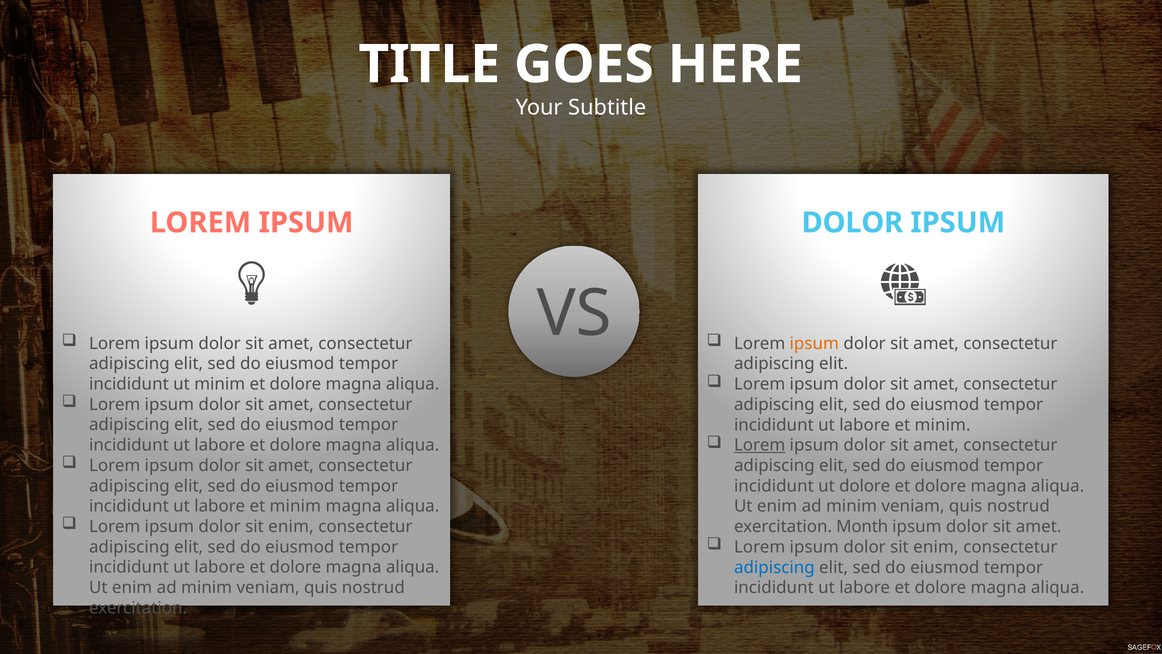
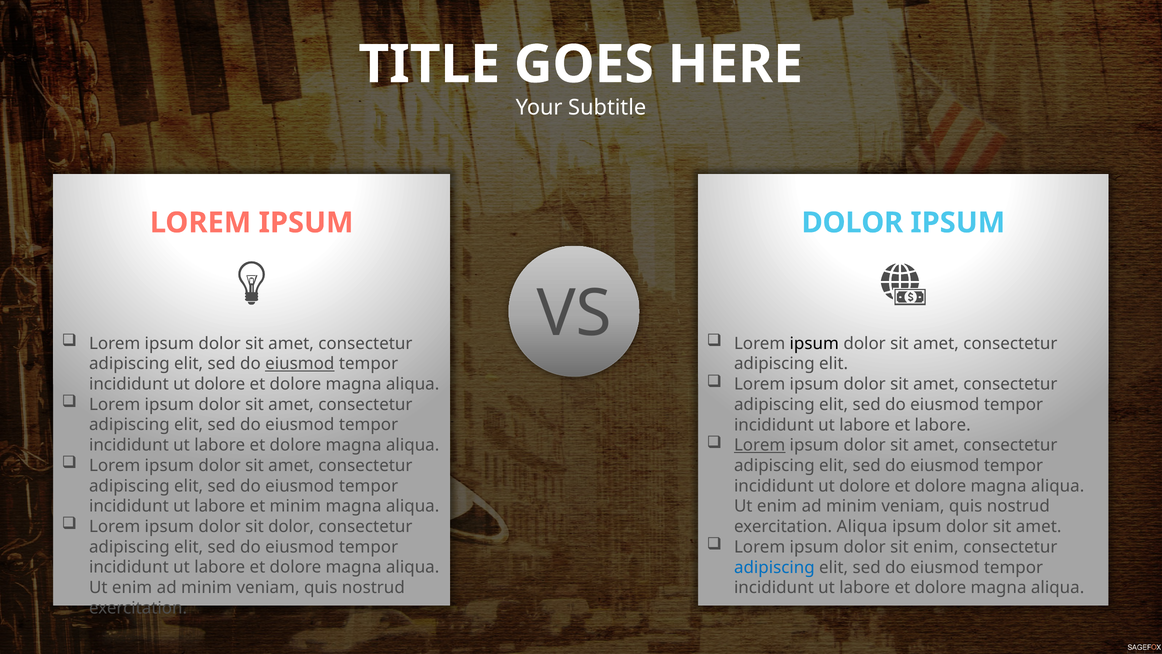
ipsum at (814, 343) colour: orange -> black
eiusmod at (300, 364) underline: none -> present
minim at (220, 384): minim -> dolore
minim at (943, 425): minim -> labore
enim at (291, 526): enim -> dolor
exercitation Month: Month -> Aliqua
